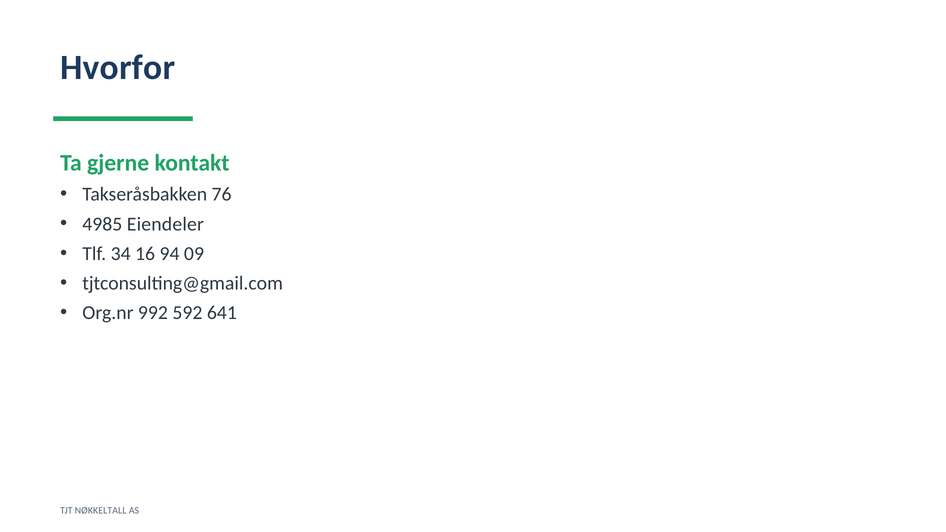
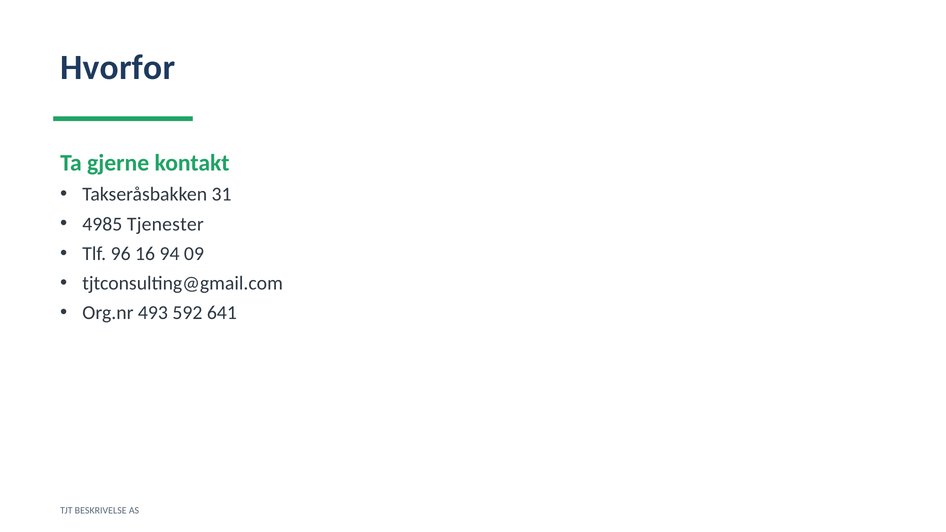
76: 76 -> 31
Eiendeler: Eiendeler -> Tjenester
34: 34 -> 96
992: 992 -> 493
NØKKELTALL: NØKKELTALL -> BESKRIVELSE
